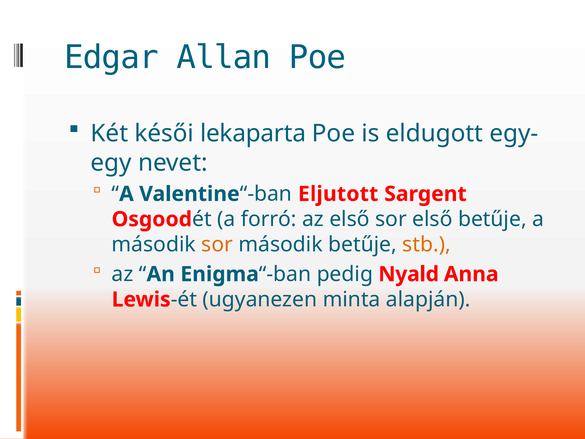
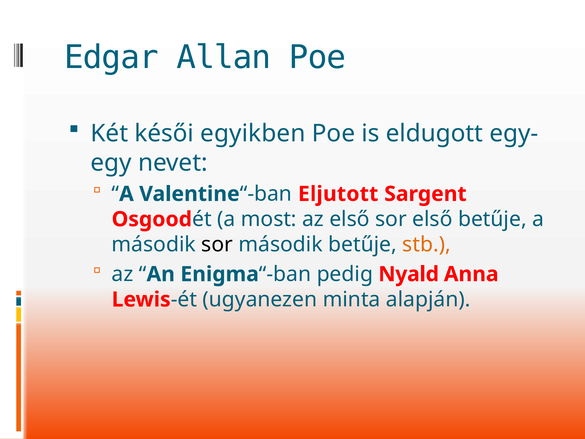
lekaparta: lekaparta -> egyikben
forró: forró -> most
sor at (217, 245) colour: orange -> black
